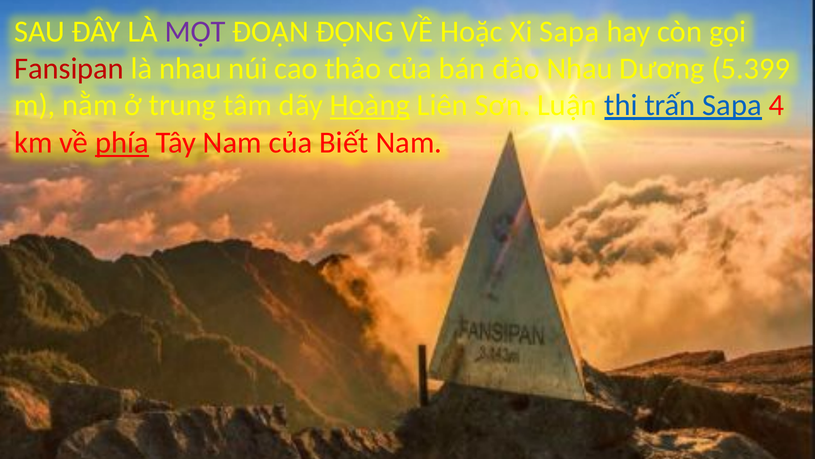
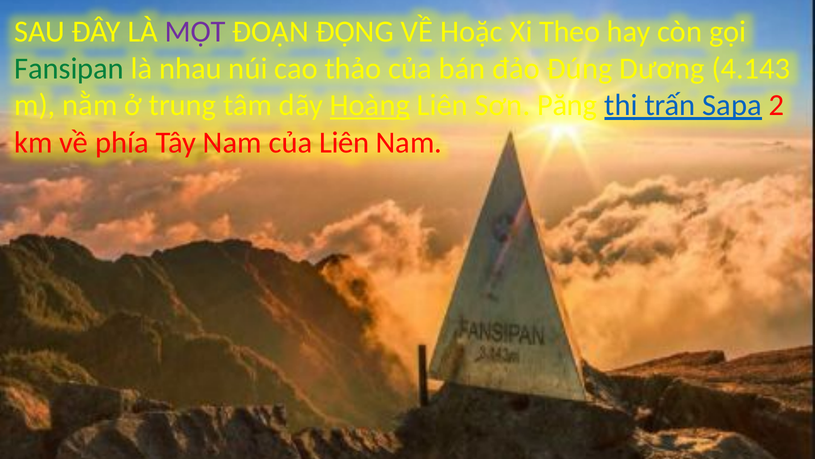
Xi Sapa: Sapa -> Theo
Fansipan colour: red -> green
đảo Nhau: Nhau -> Đúng
5.399: 5.399 -> 4.143
Luận: Luận -> Păng
4: 4 -> 2
phía underline: present -> none
của Biết: Biết -> Liên
